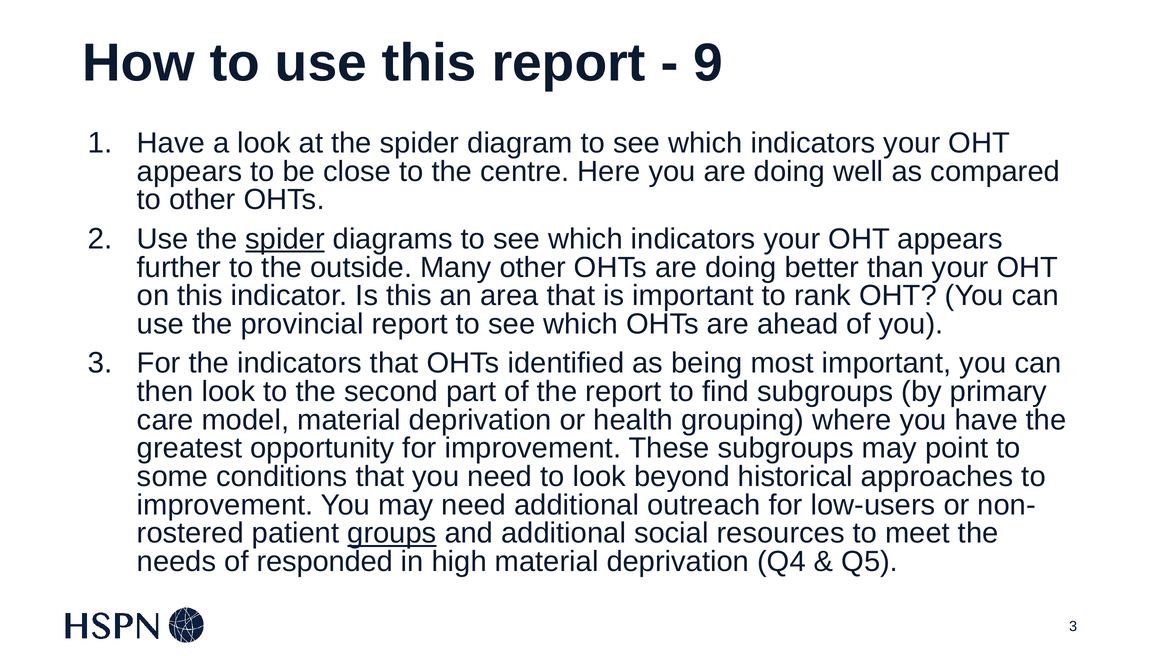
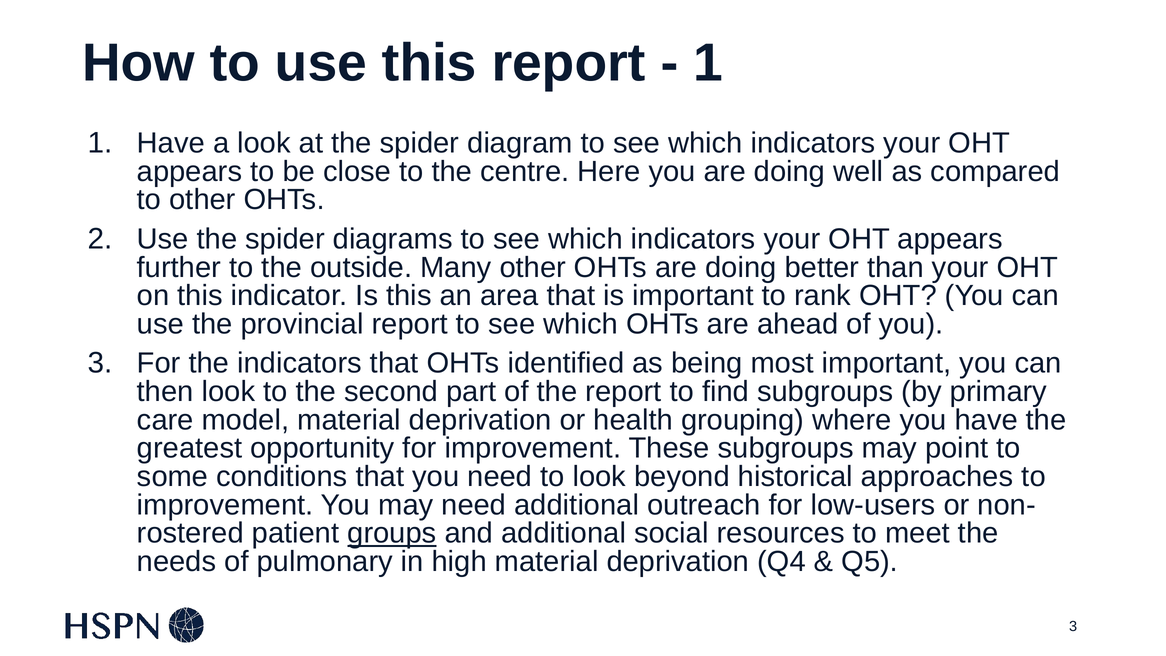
9 at (708, 63): 9 -> 1
spider at (285, 239) underline: present -> none
responded: responded -> pulmonary
